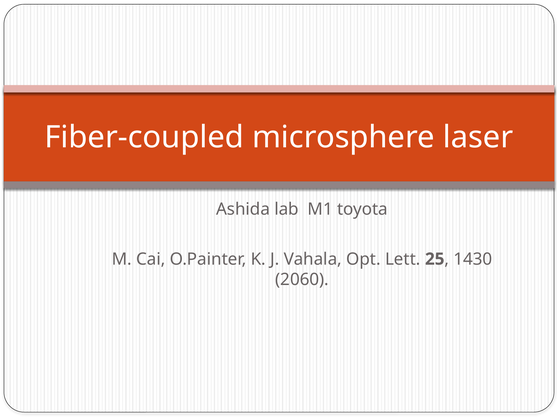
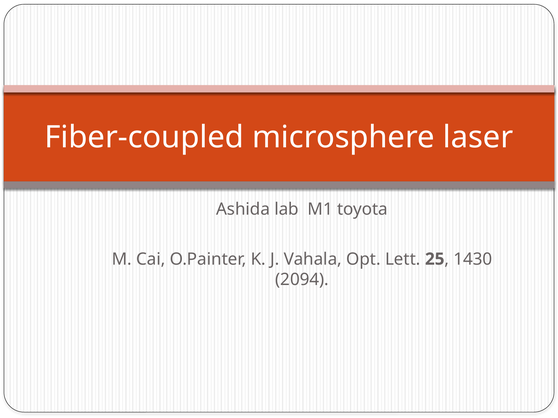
2060: 2060 -> 2094
